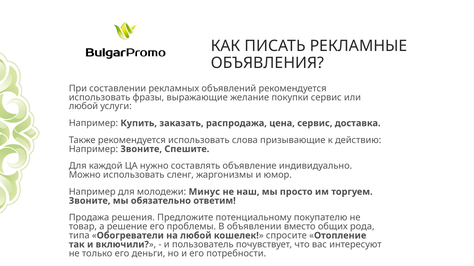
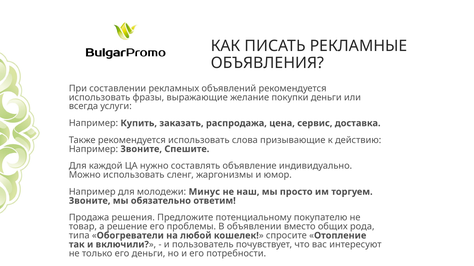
покупки сервис: сервис -> деньги
любой at (83, 107): любой -> всегда
